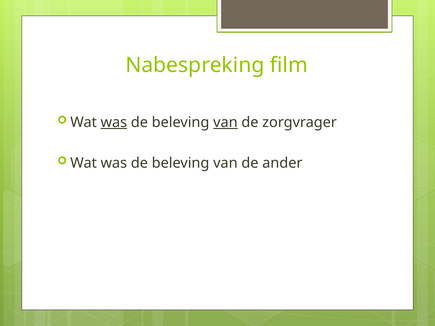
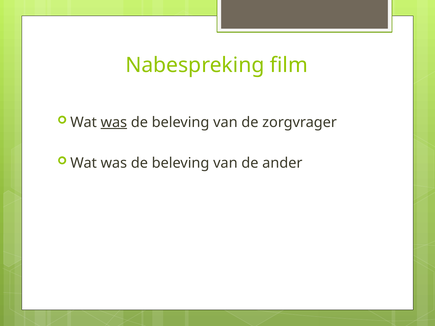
van at (225, 122) underline: present -> none
